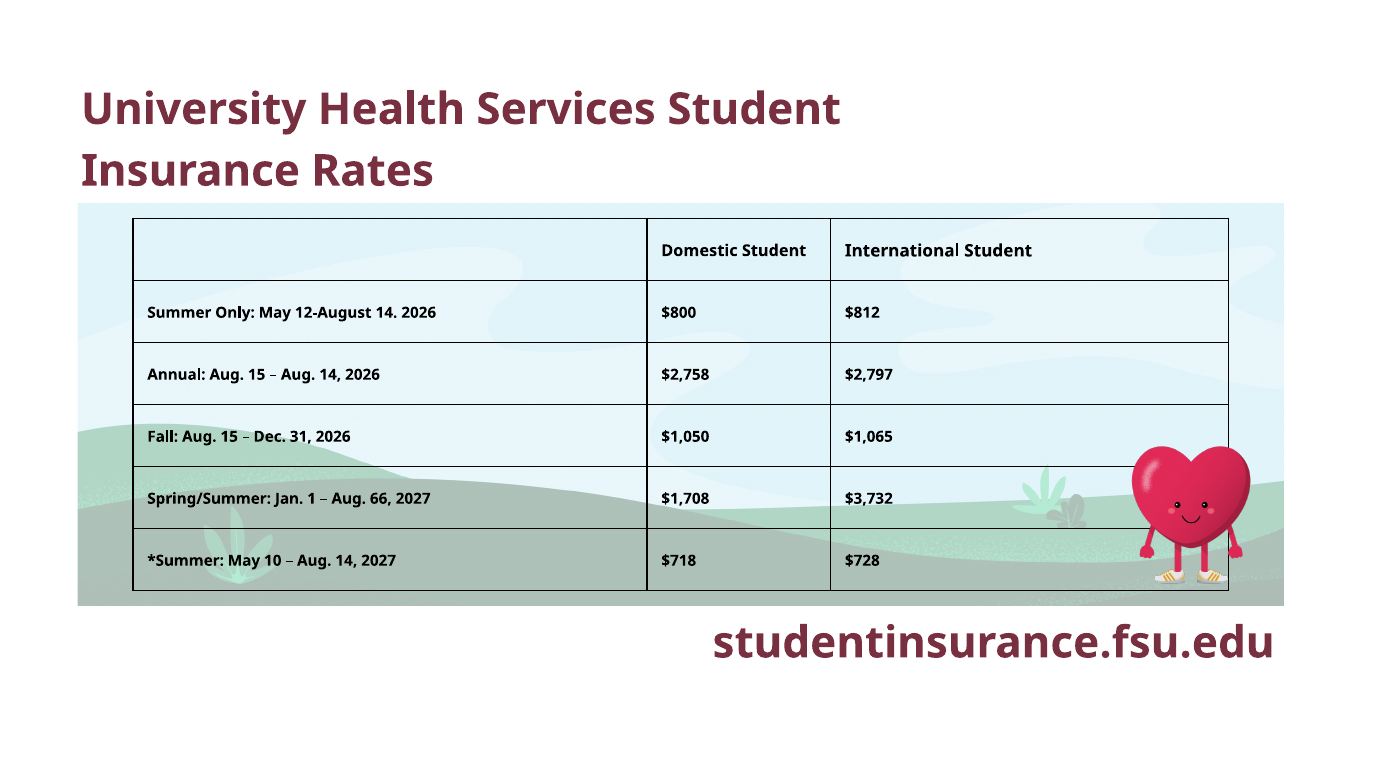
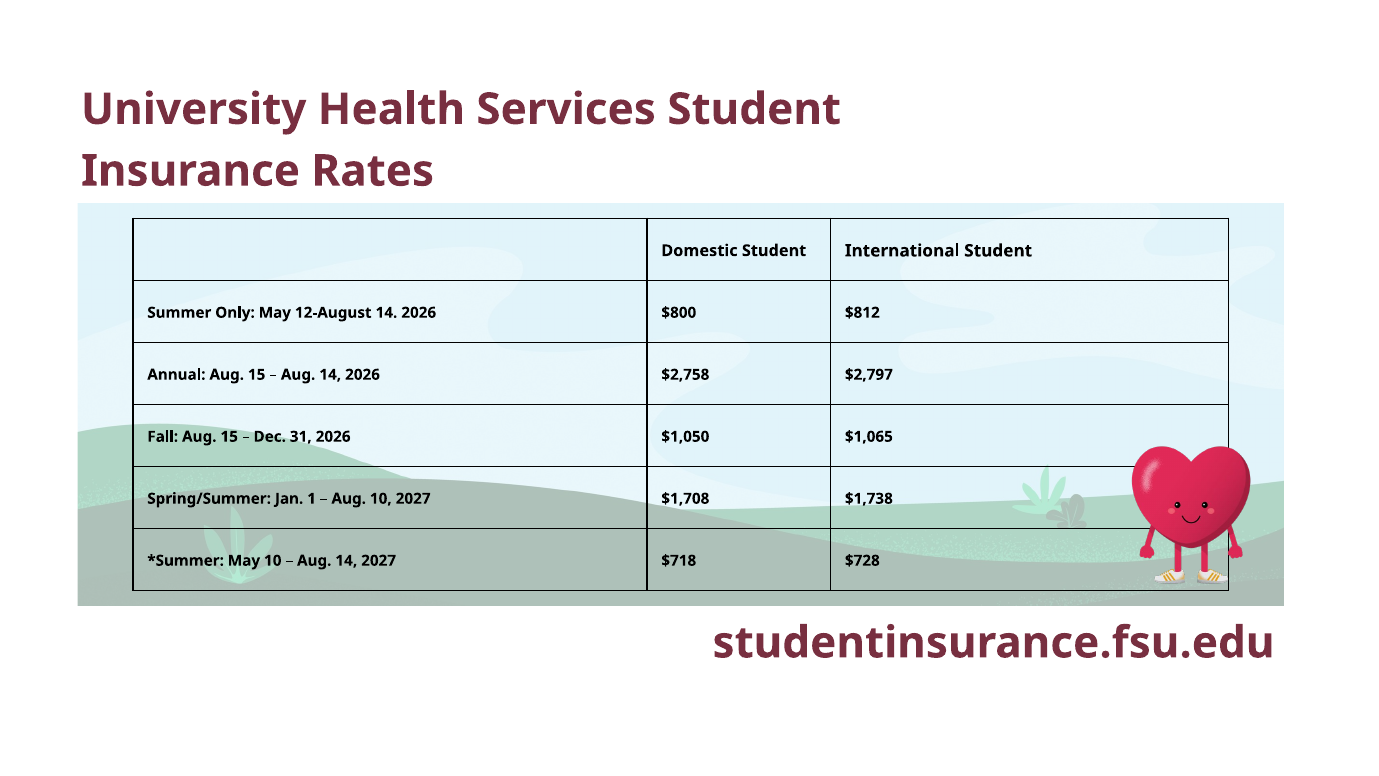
Aug 66: 66 -> 10
$3,732: $3,732 -> $1,738
